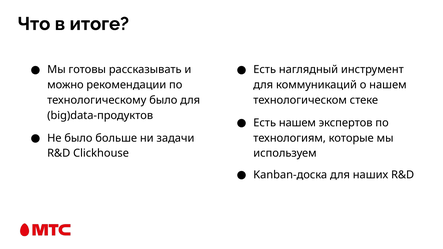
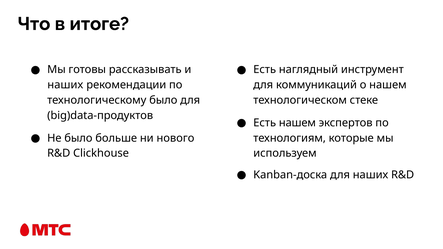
можно at (65, 85): можно -> наших
задачи: задачи -> нового
